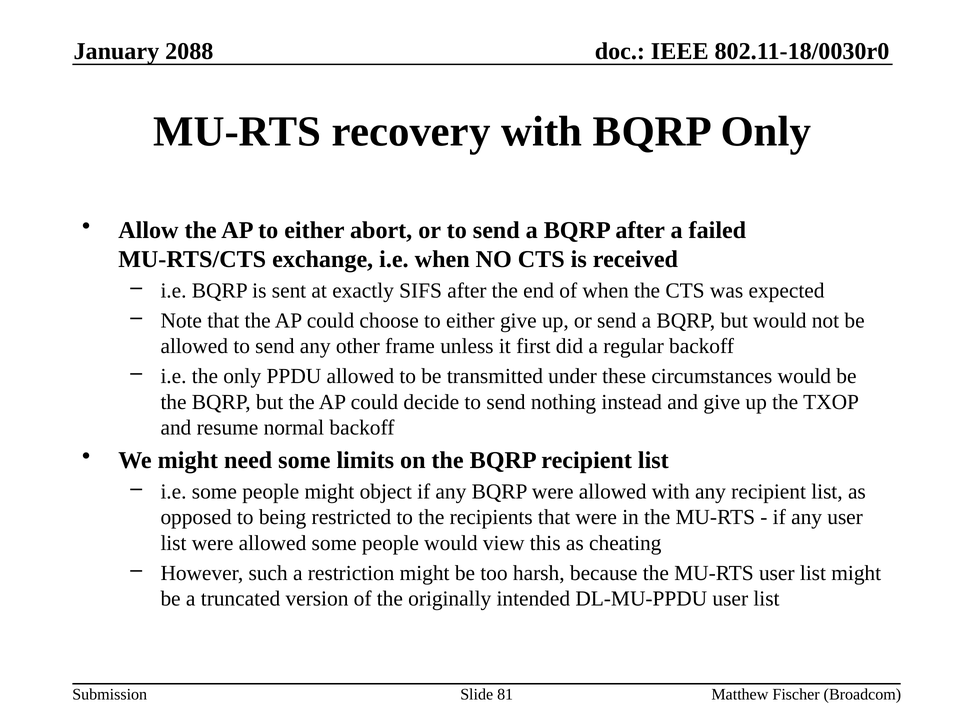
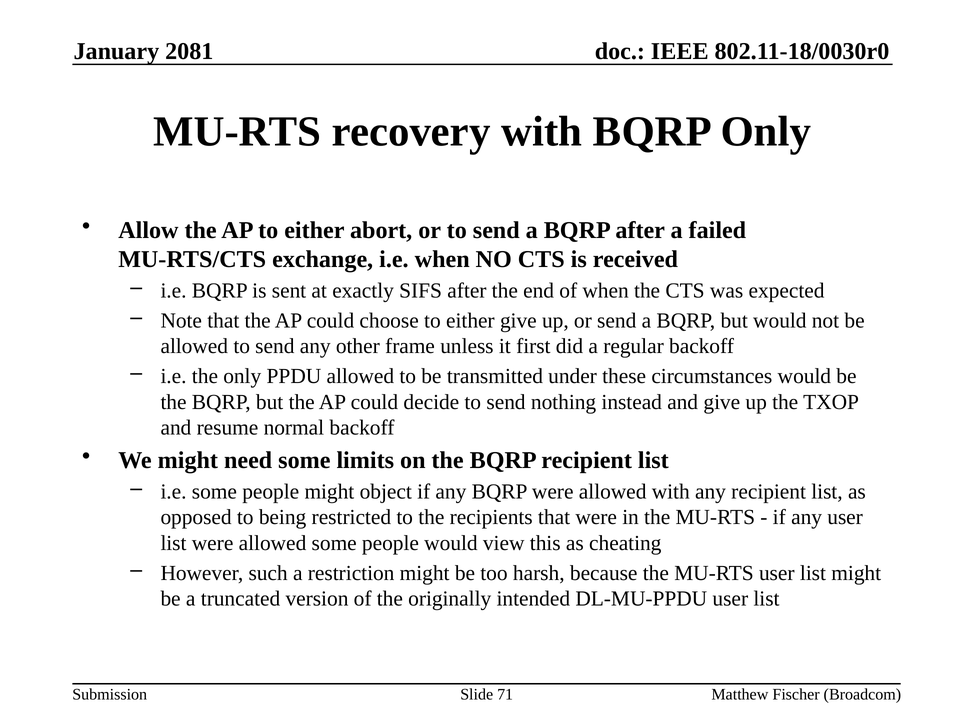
2088: 2088 -> 2081
81: 81 -> 71
